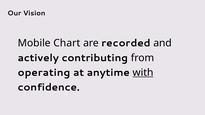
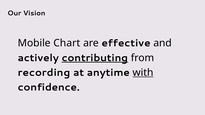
recorded: recorded -> effective
contributing underline: none -> present
operating: operating -> recording
